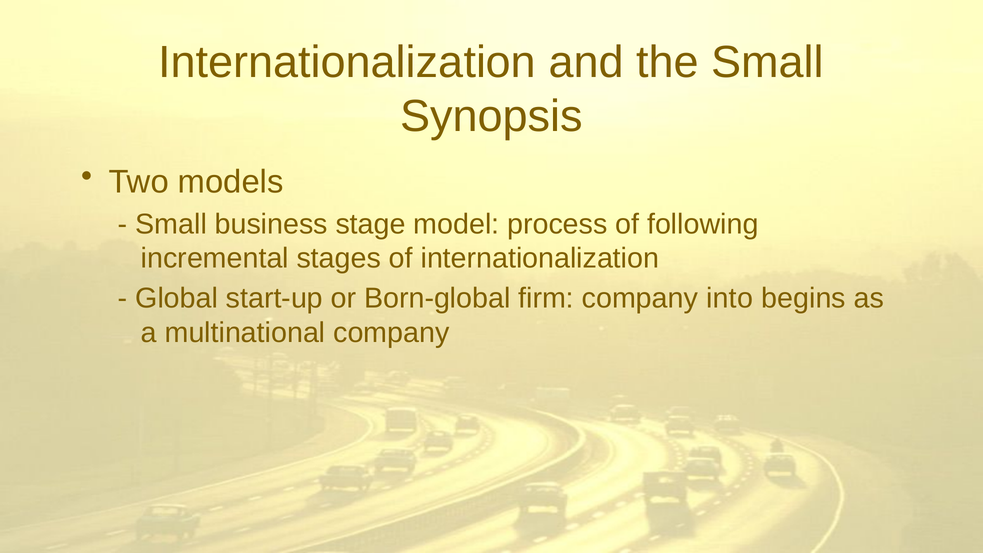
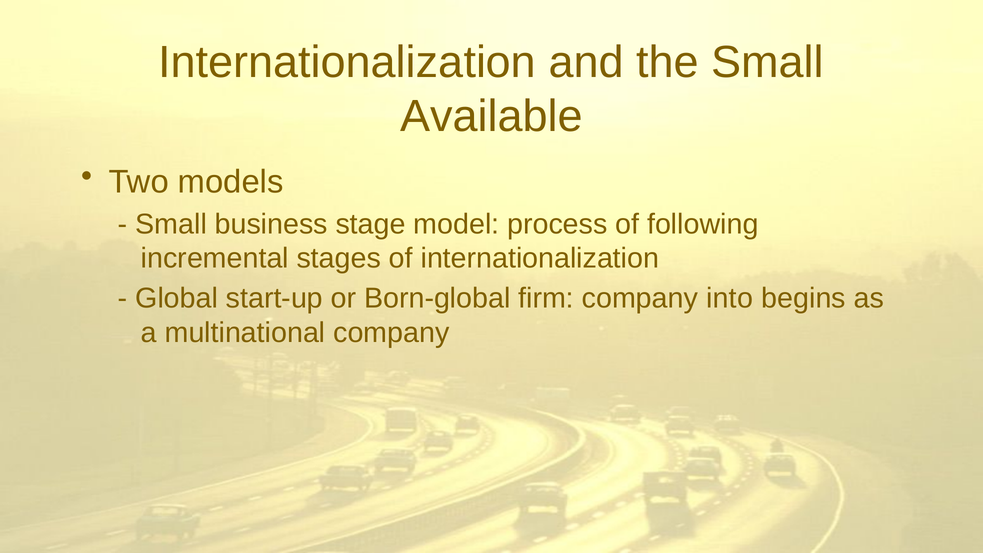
Synopsis: Synopsis -> Available
